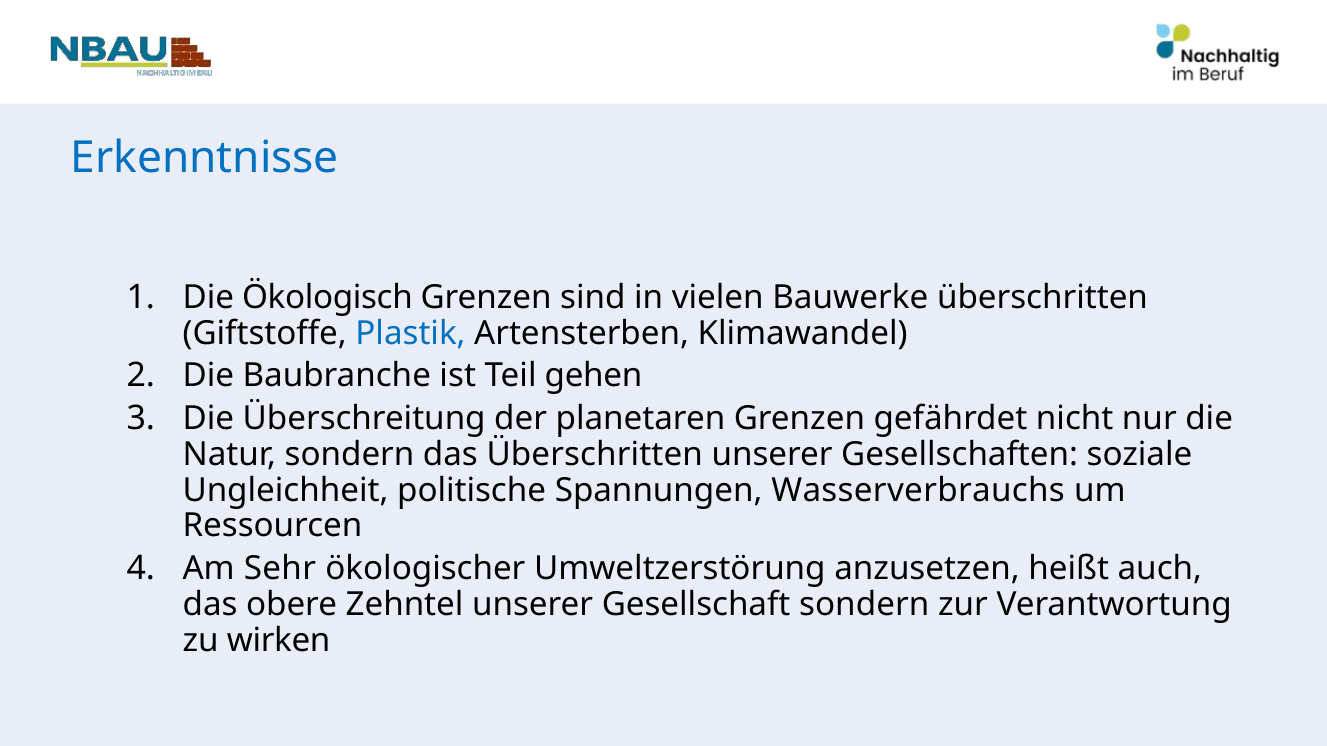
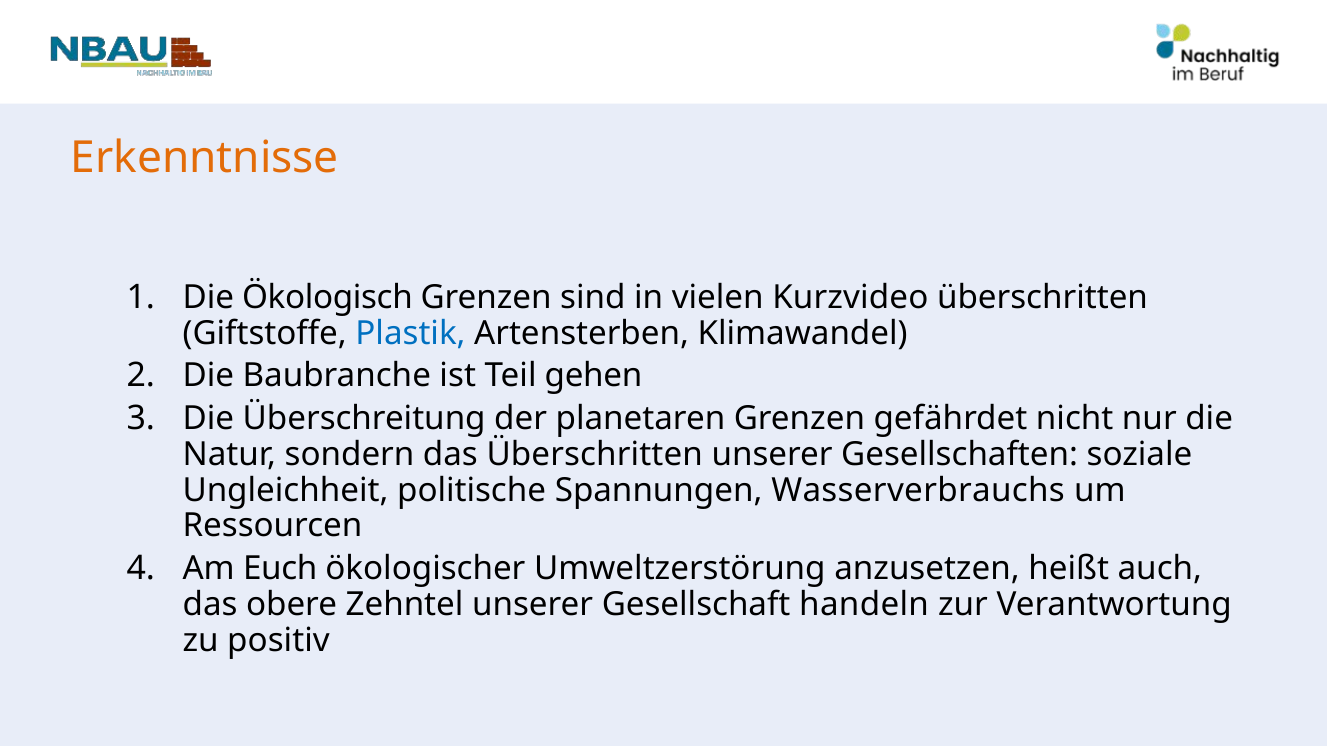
Erkenntnisse colour: blue -> orange
Bauwerke: Bauwerke -> Kurzvideo
Sehr: Sehr -> Euch
Gesellschaft sondern: sondern -> handeln
wirken: wirken -> positiv
